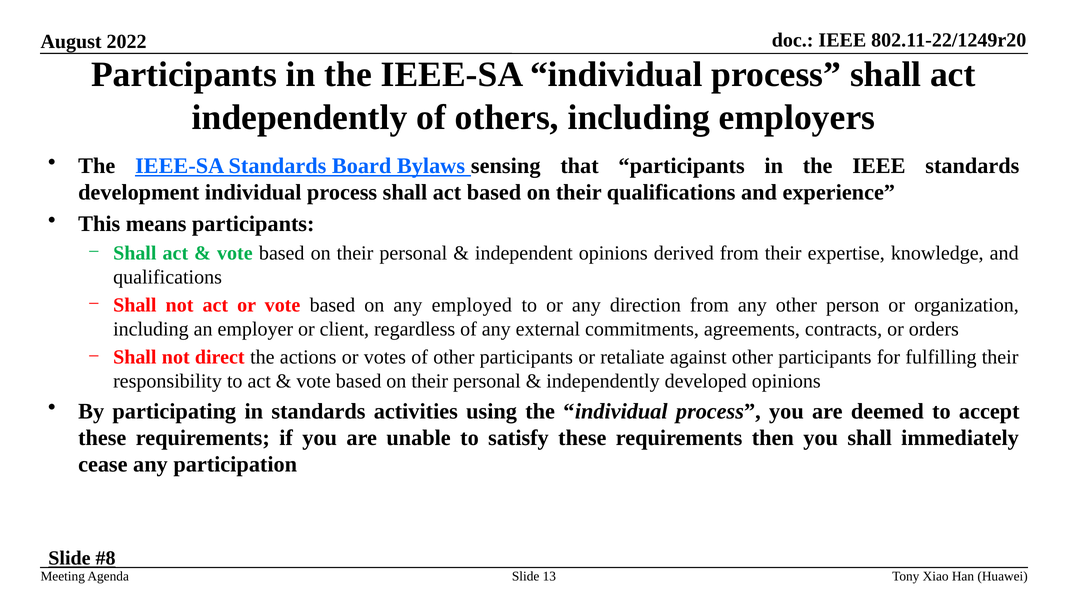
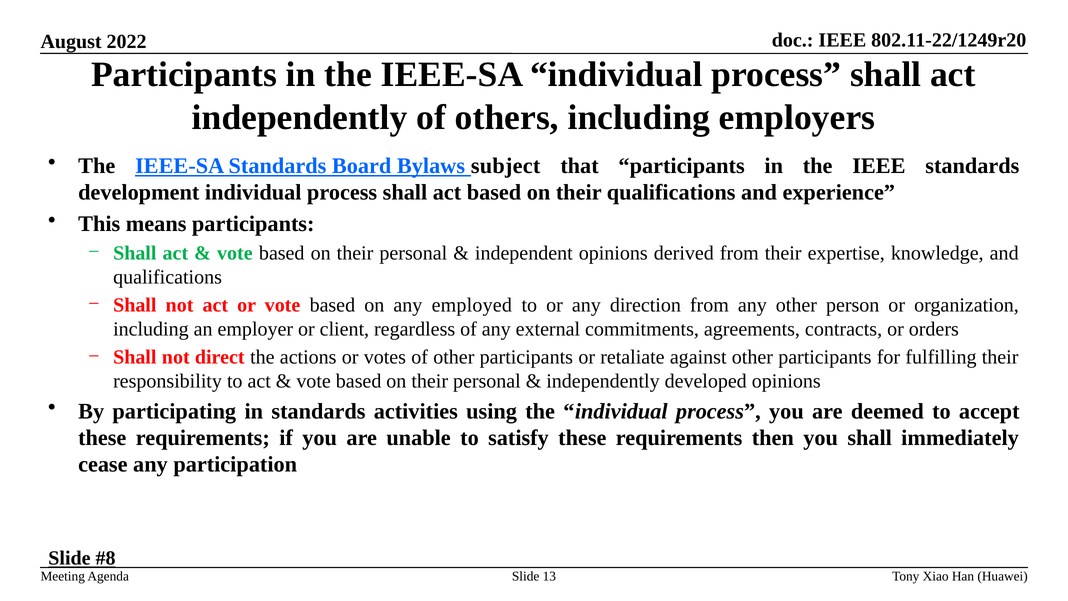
sensing: sensing -> subject
